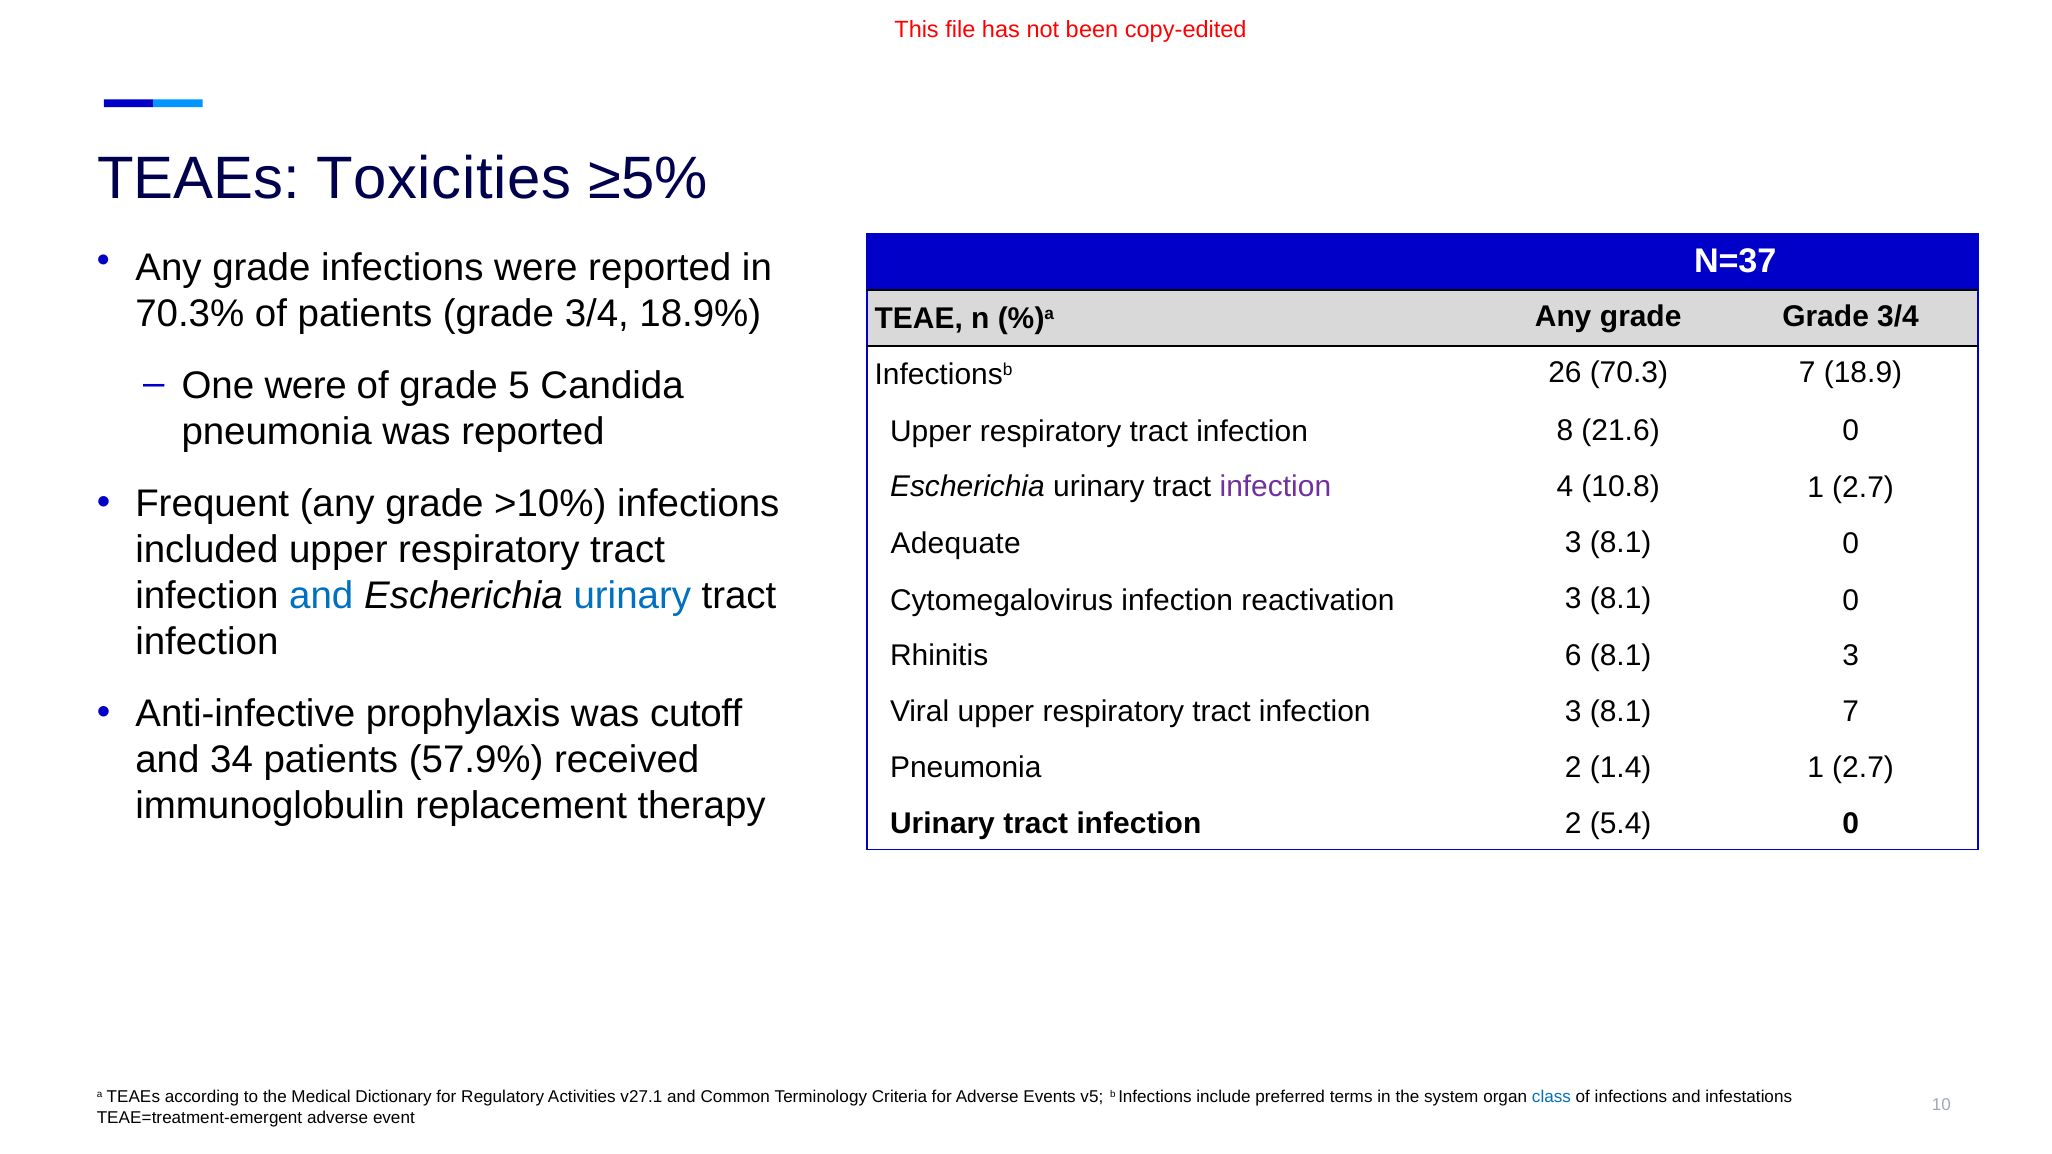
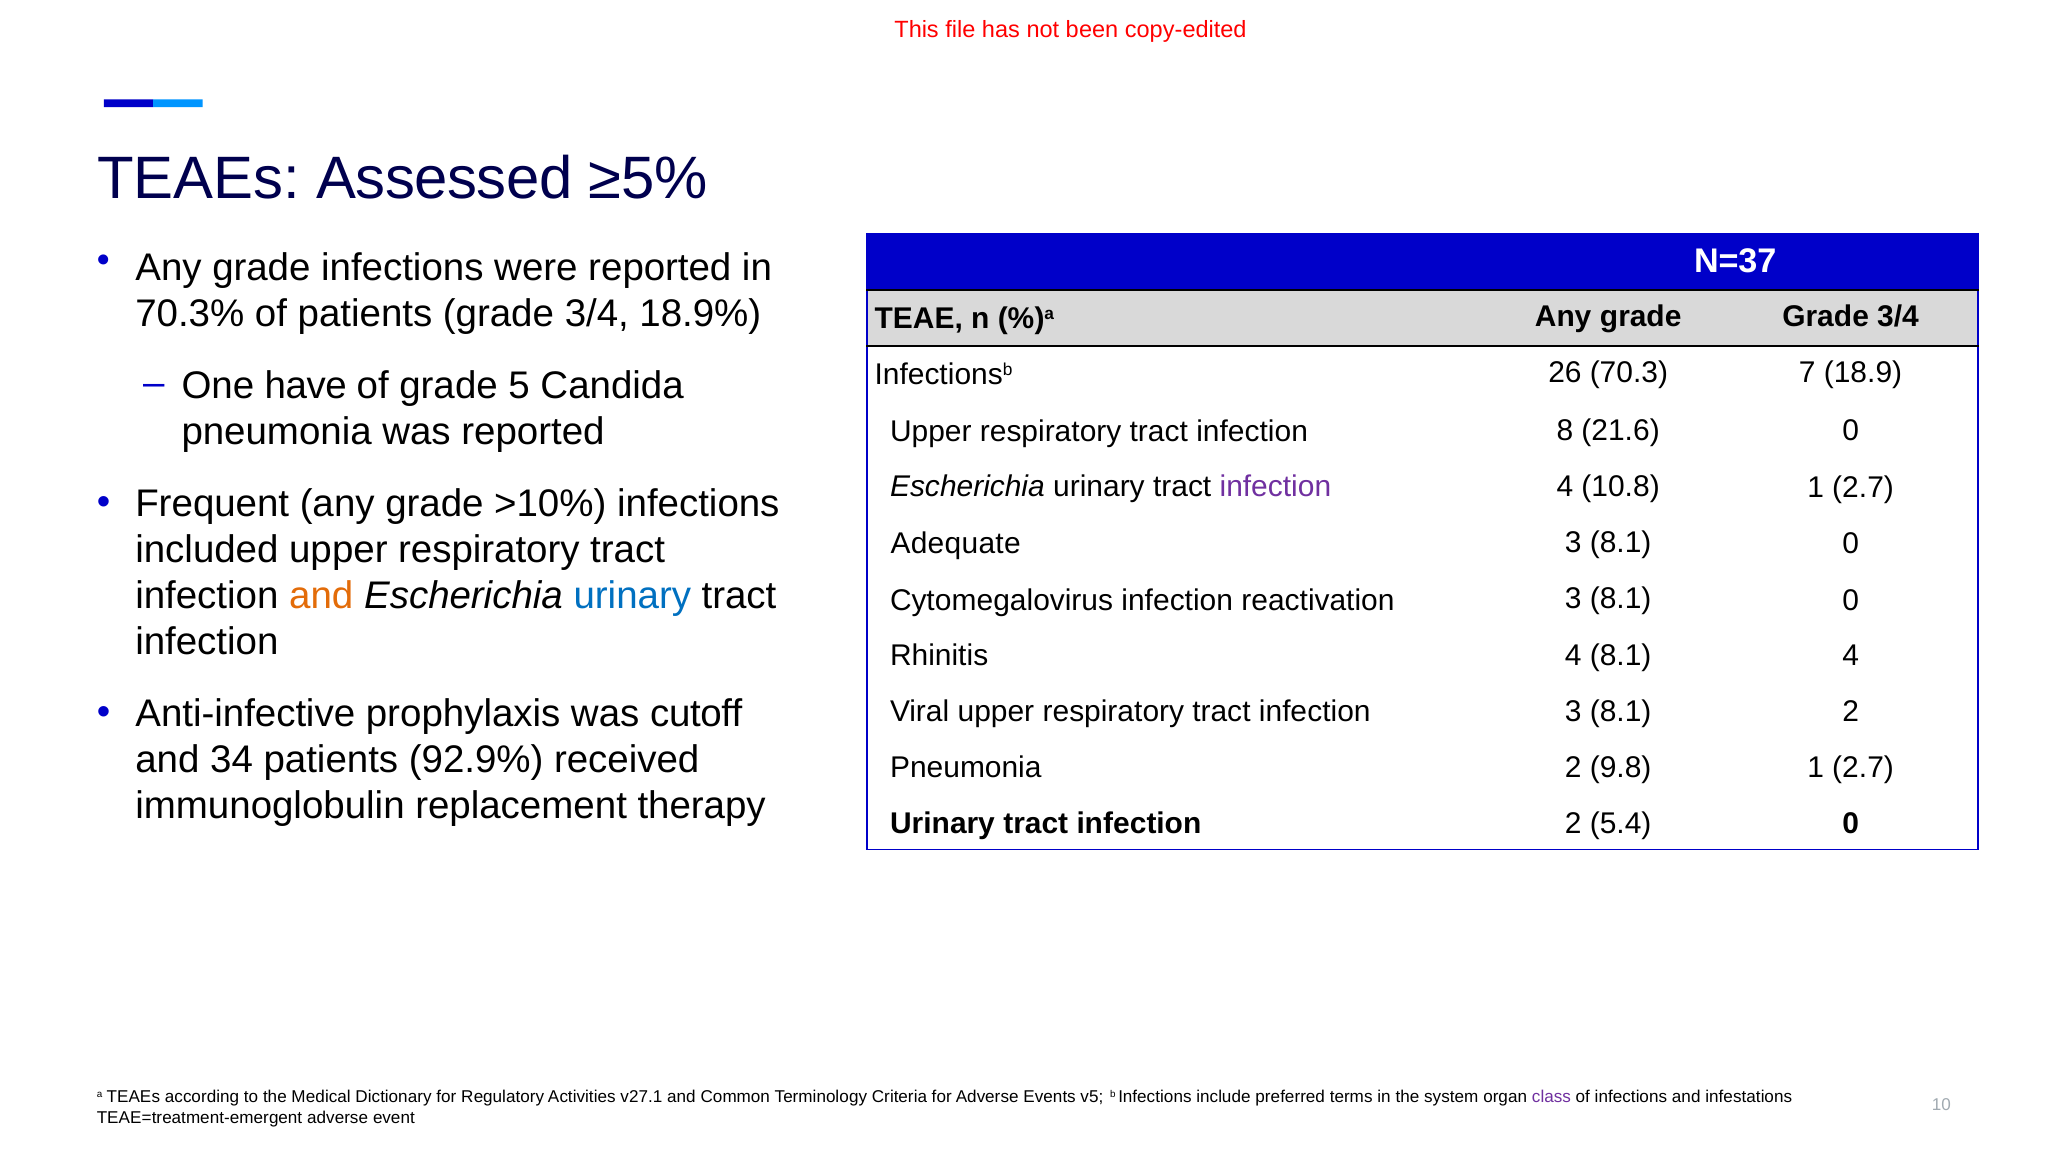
Toxicities: Toxicities -> Assessed
One were: were -> have
and at (321, 596) colour: blue -> orange
Rhinitis 6: 6 -> 4
8.1 3: 3 -> 4
8.1 7: 7 -> 2
57.9%: 57.9% -> 92.9%
1.4: 1.4 -> 9.8
class colour: blue -> purple
